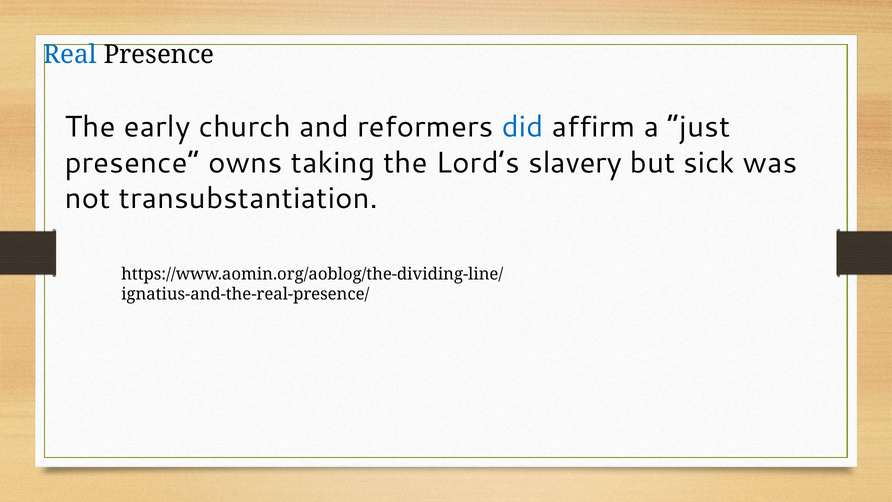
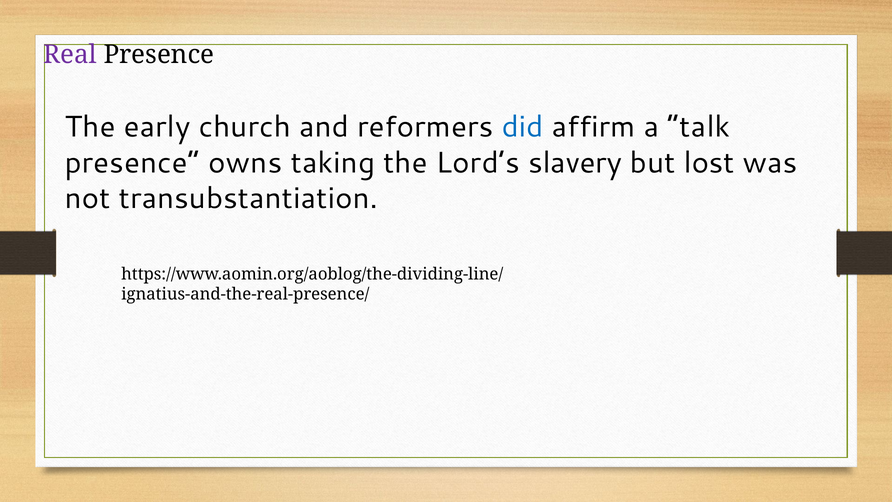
Real colour: blue -> purple
just: just -> talk
sick: sick -> lost
